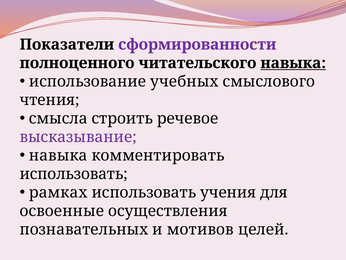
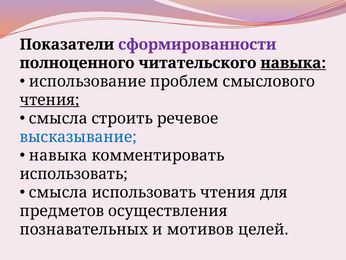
учебных: учебных -> проблем
чтения at (50, 100) underline: none -> present
высказывание colour: purple -> blue
рамках at (58, 192): рамках -> смысла
использовать учения: учения -> чтения
освоенные: освоенные -> предметов
